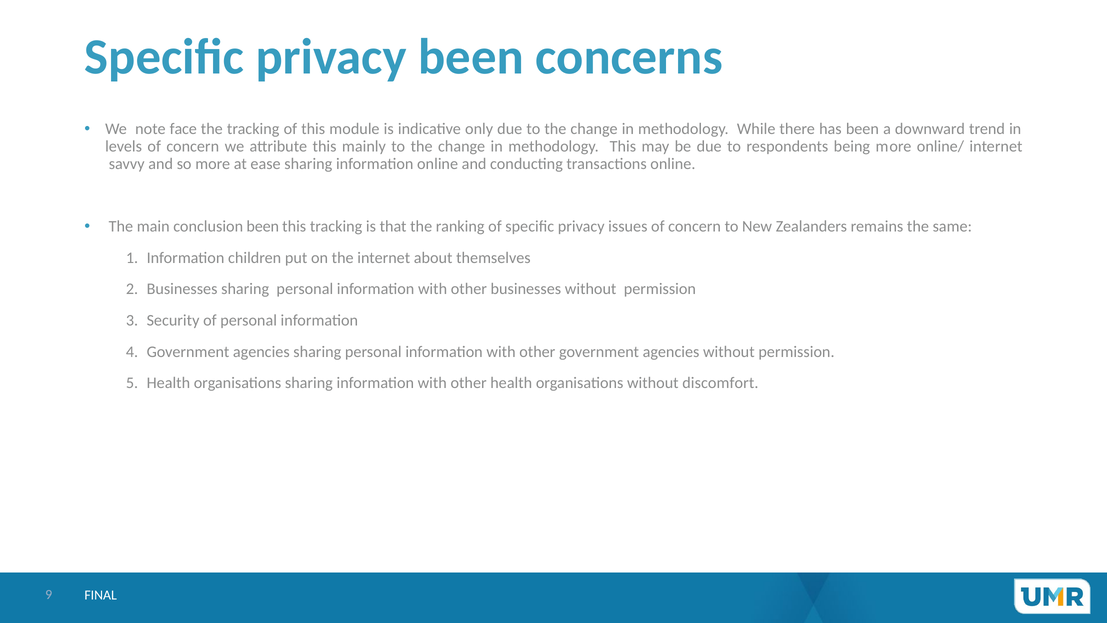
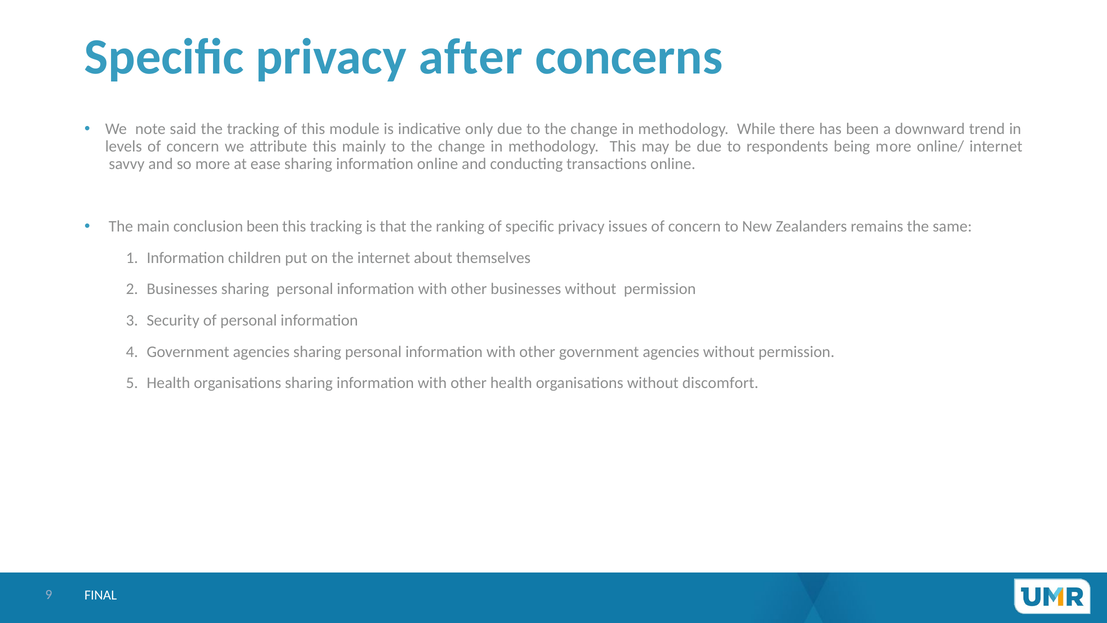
privacy been: been -> after
face: face -> said
